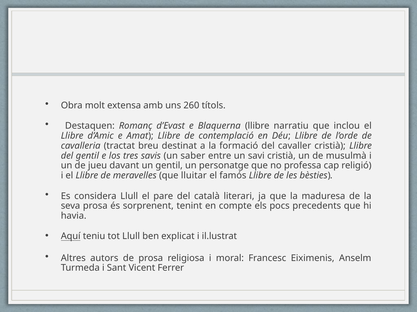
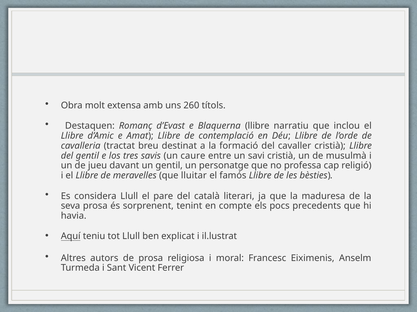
saber: saber -> caure
